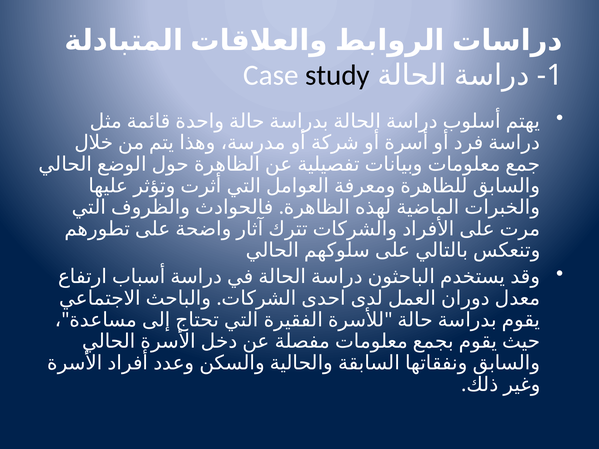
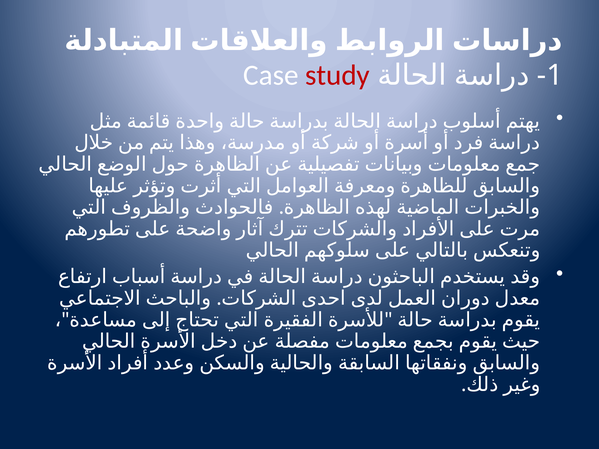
study colour: black -> red
